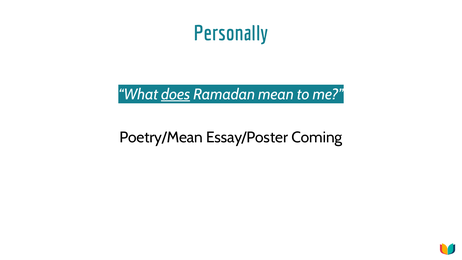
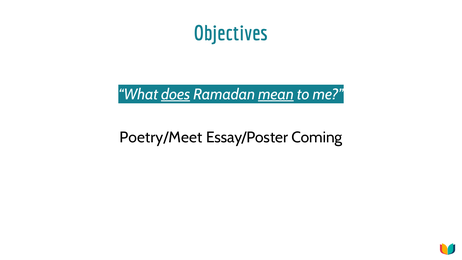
Personally: Personally -> Objectives
mean underline: none -> present
Poetry/Mean: Poetry/Mean -> Poetry/Meet
